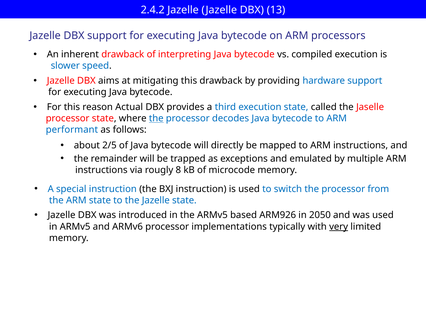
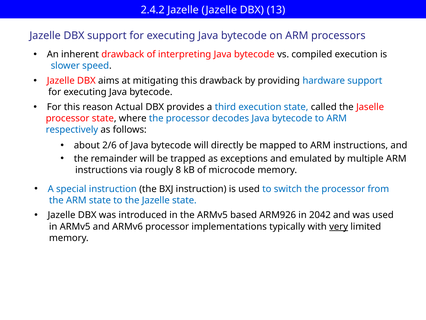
the at (156, 118) underline: present -> none
performant: performant -> respectively
2/5: 2/5 -> 2/6
2050: 2050 -> 2042
